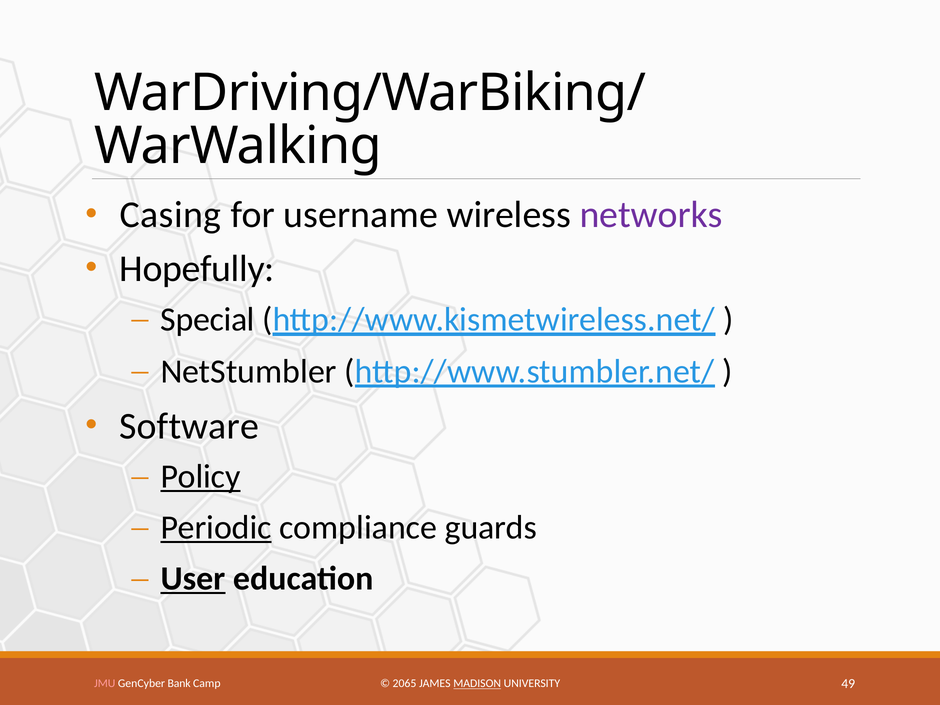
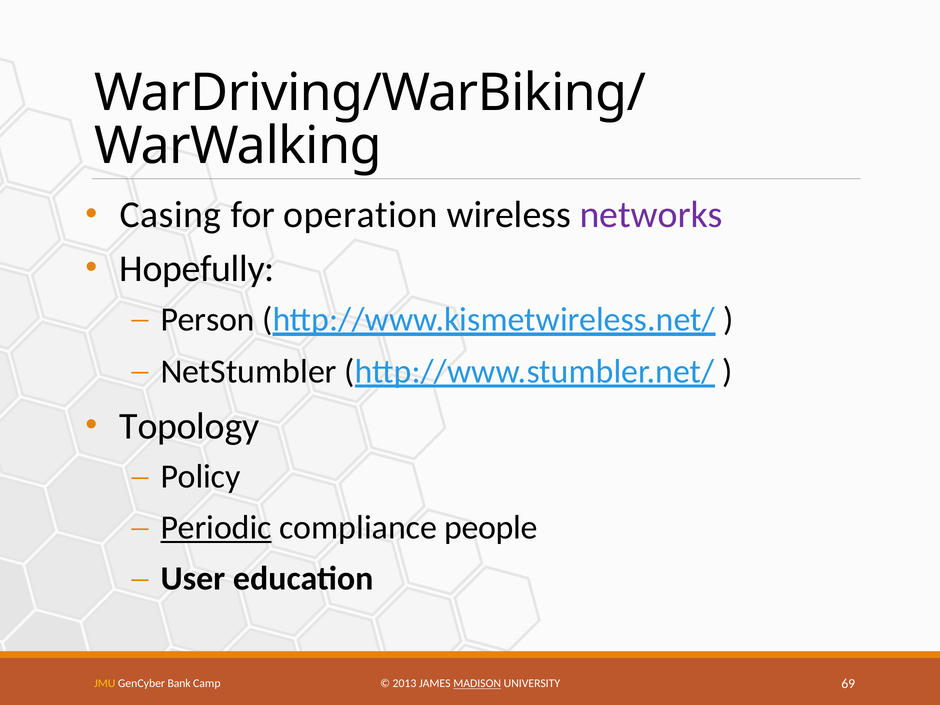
username: username -> operation
Special: Special -> Person
Software: Software -> Topology
Policy underline: present -> none
guards: guards -> people
User underline: present -> none
JMU colour: pink -> yellow
2065: 2065 -> 2013
49: 49 -> 69
